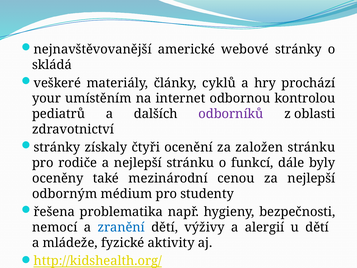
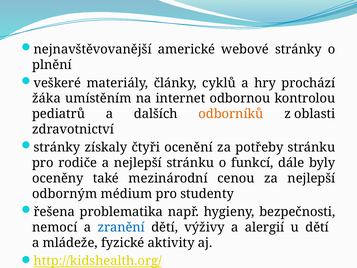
skládá: skládá -> plnění
your: your -> žáka
odborníků colour: purple -> orange
založen: založen -> potřeby
